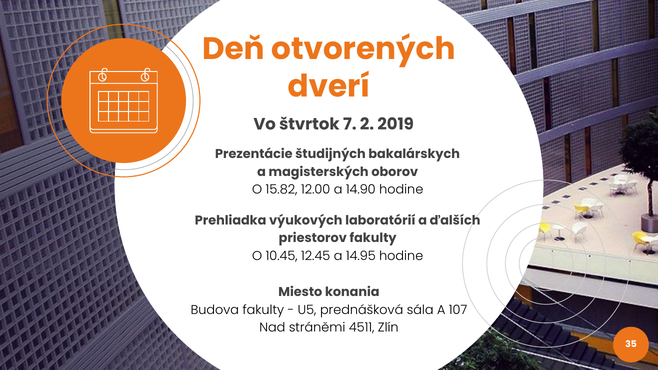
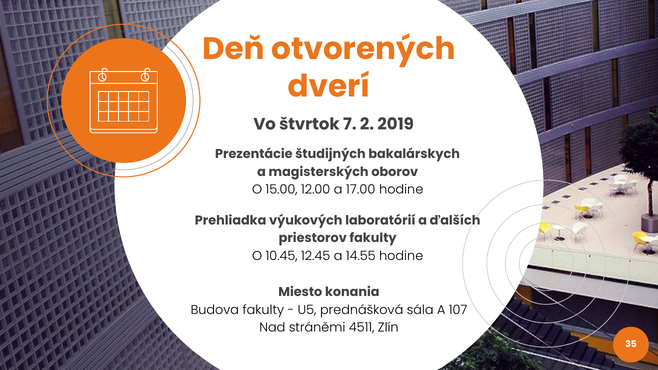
15.82: 15.82 -> 15.00
14.90: 14.90 -> 17.00
14.95: 14.95 -> 14.55
